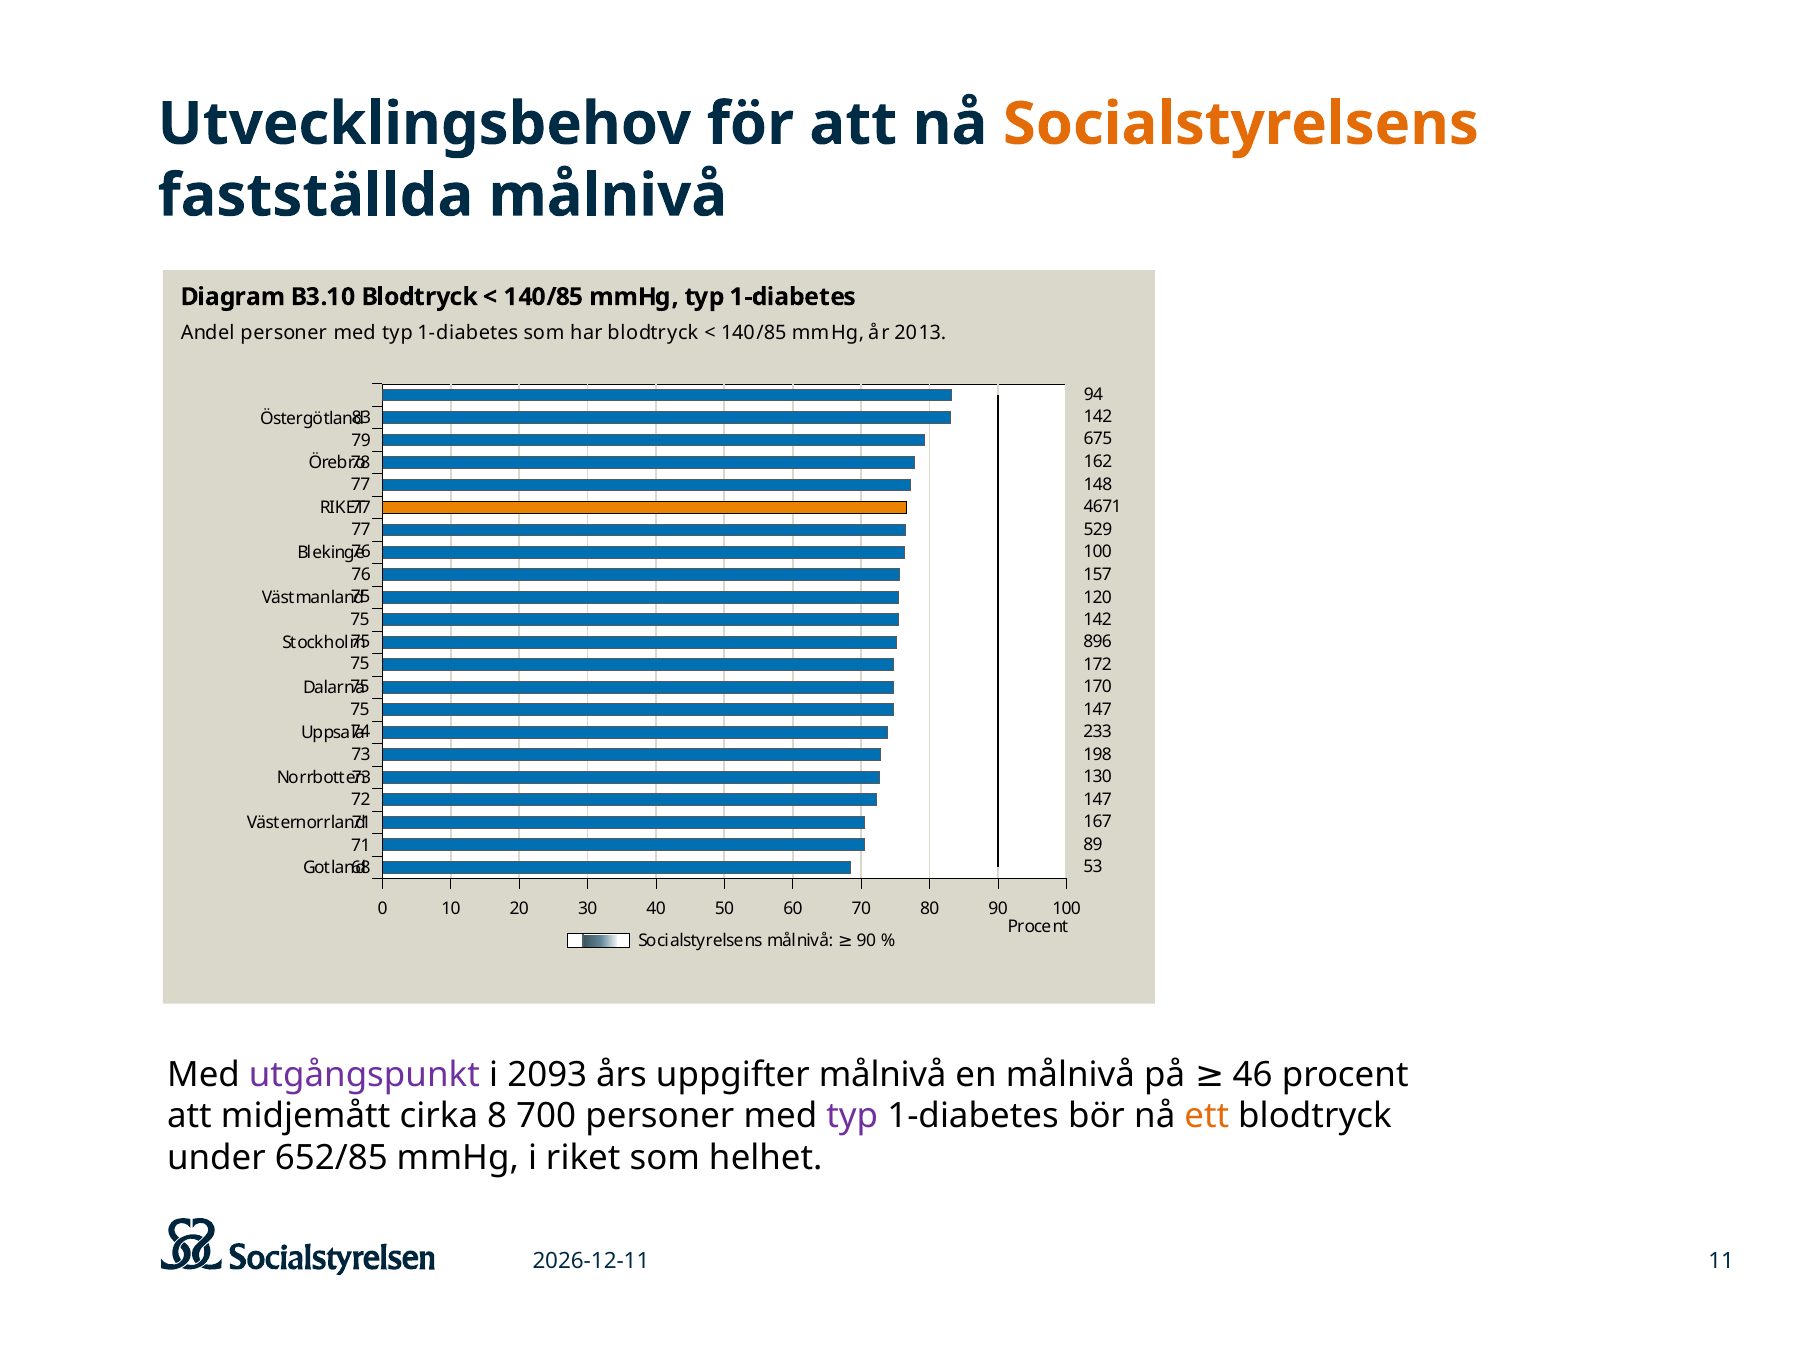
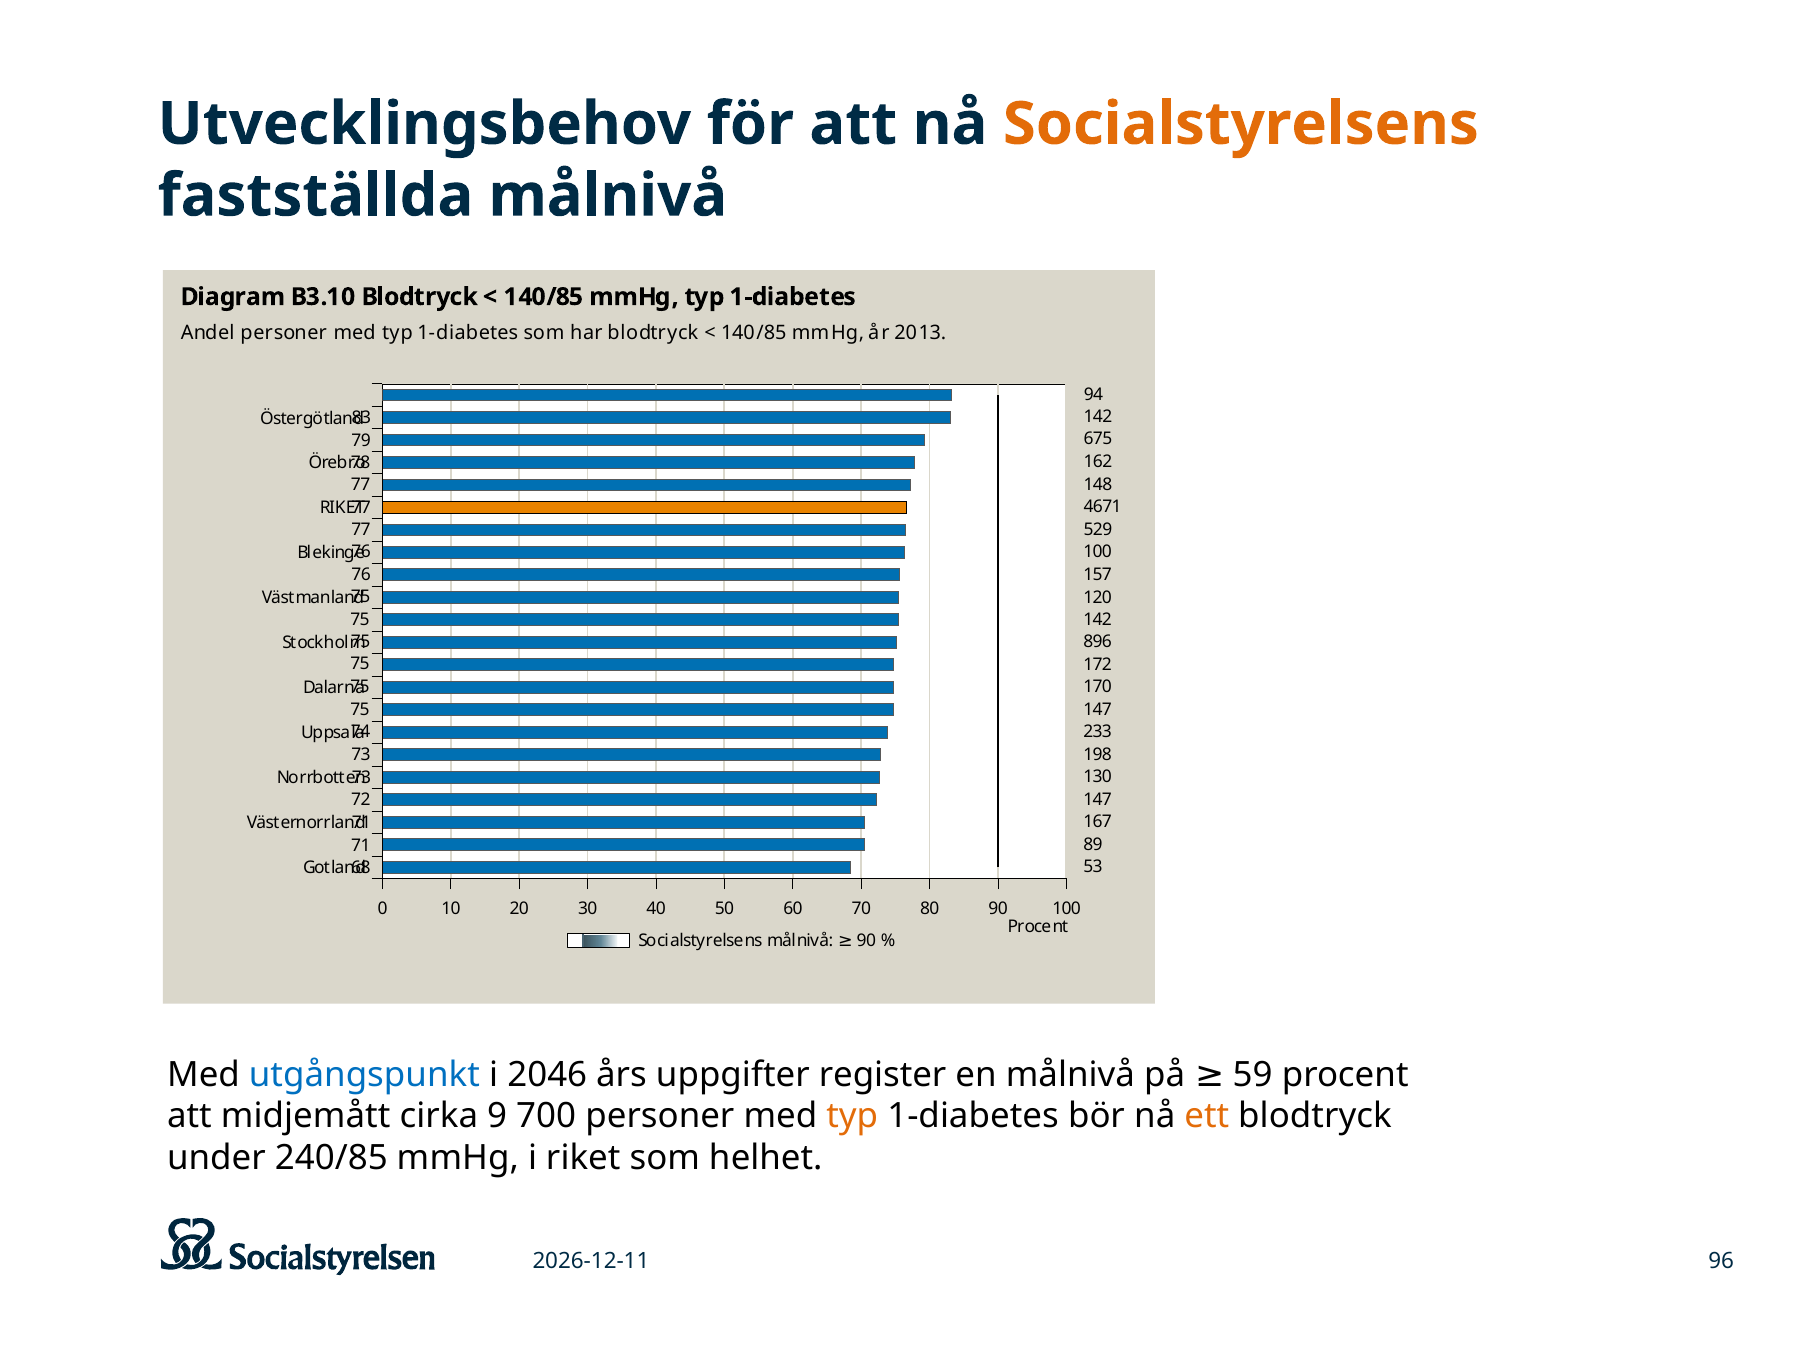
utgångspunkt colour: purple -> blue
2093: 2093 -> 2046
uppgifter målnivå: målnivå -> register
46: 46 -> 59
8: 8 -> 9
typ at (852, 1116) colour: purple -> orange
652/85: 652/85 -> 240/85
11: 11 -> 96
